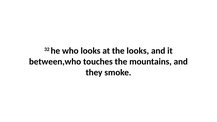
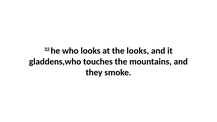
between,who: between,who -> gladdens,who
